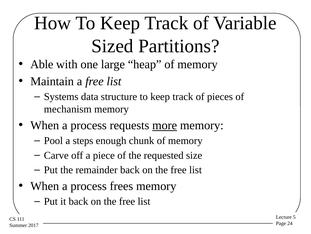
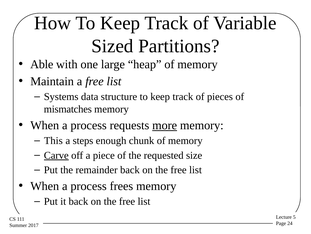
mechanism: mechanism -> mismatches
Pool: Pool -> This
Carve underline: none -> present
